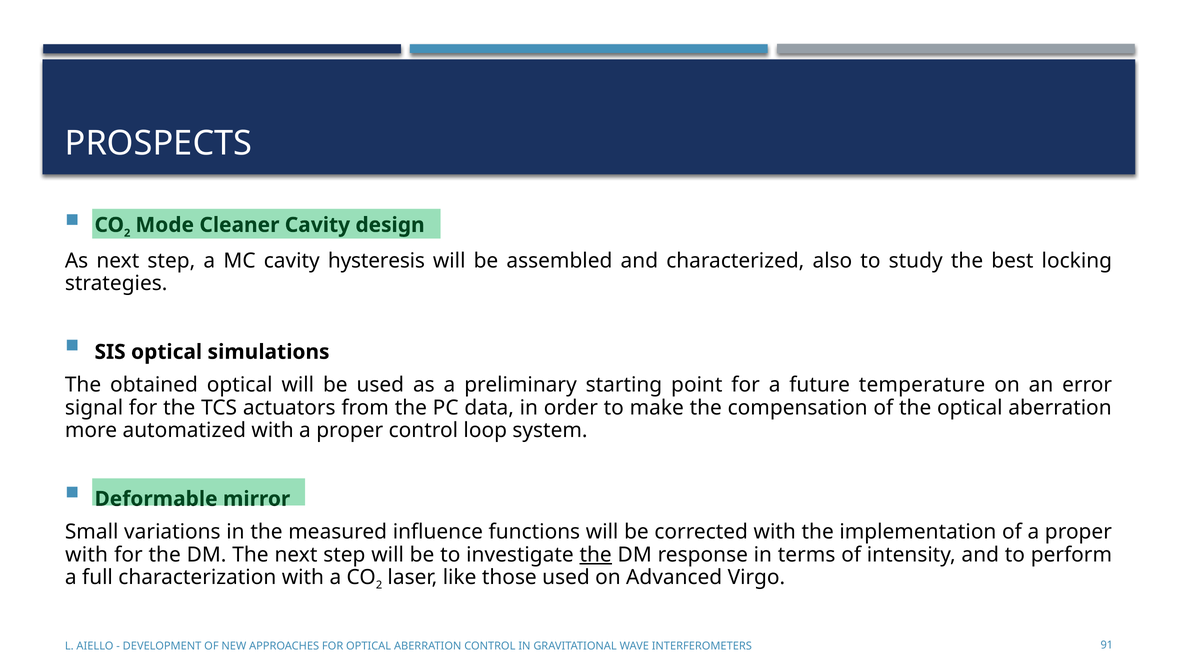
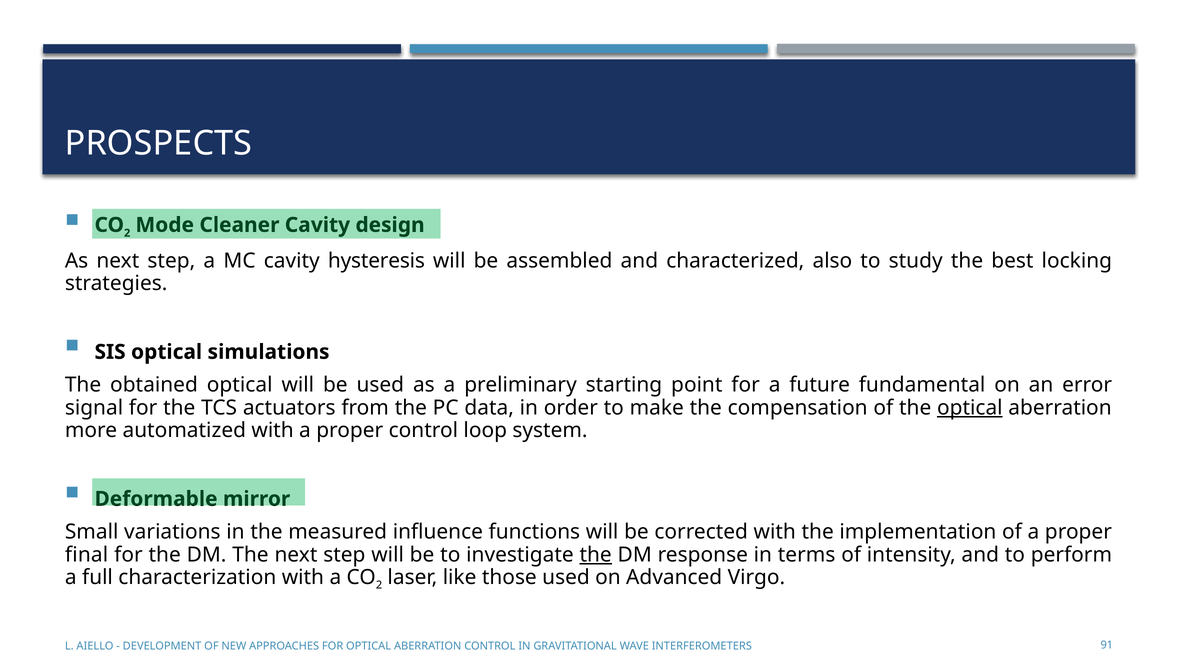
temperature: temperature -> fundamental
optical at (970, 407) underline: none -> present
with at (87, 554): with -> final
